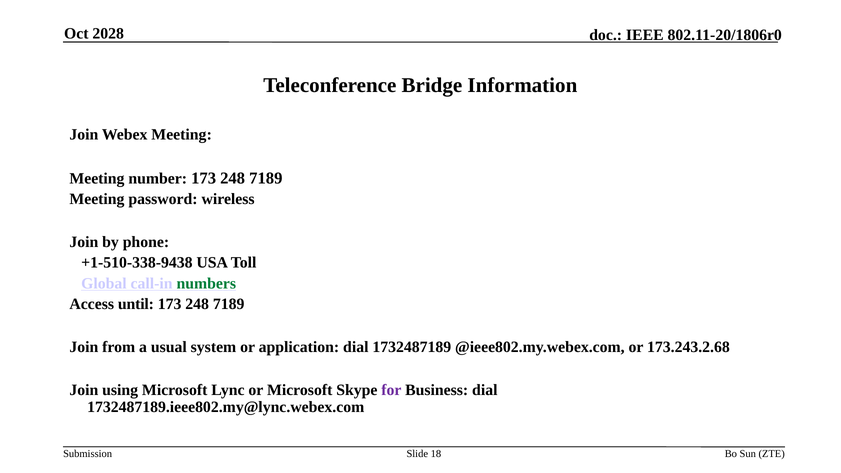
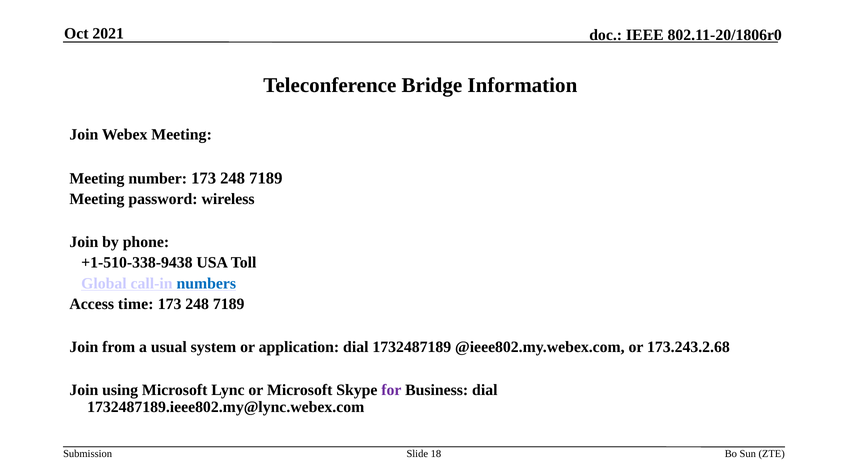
2028: 2028 -> 2021
numbers colour: green -> blue
until: until -> time
